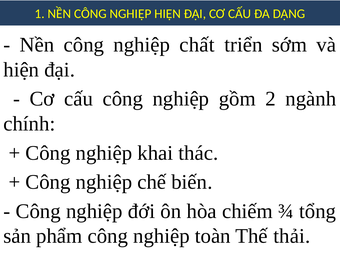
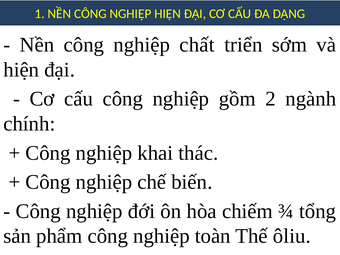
thải: thải -> ôliu
